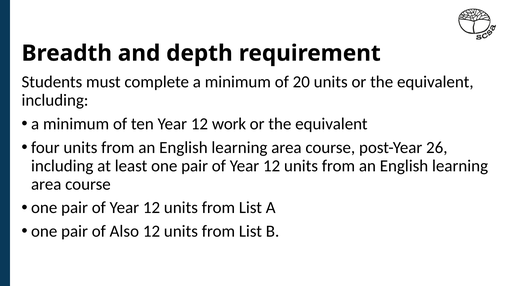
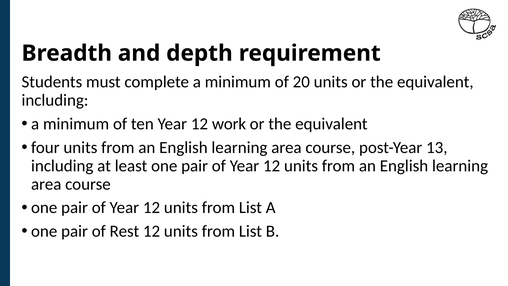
26: 26 -> 13
Also: Also -> Rest
